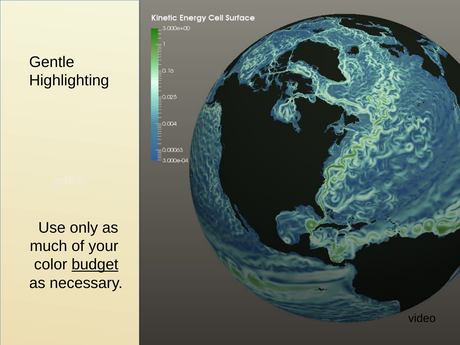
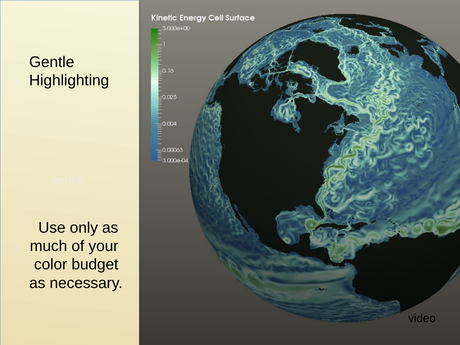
budget underline: present -> none
